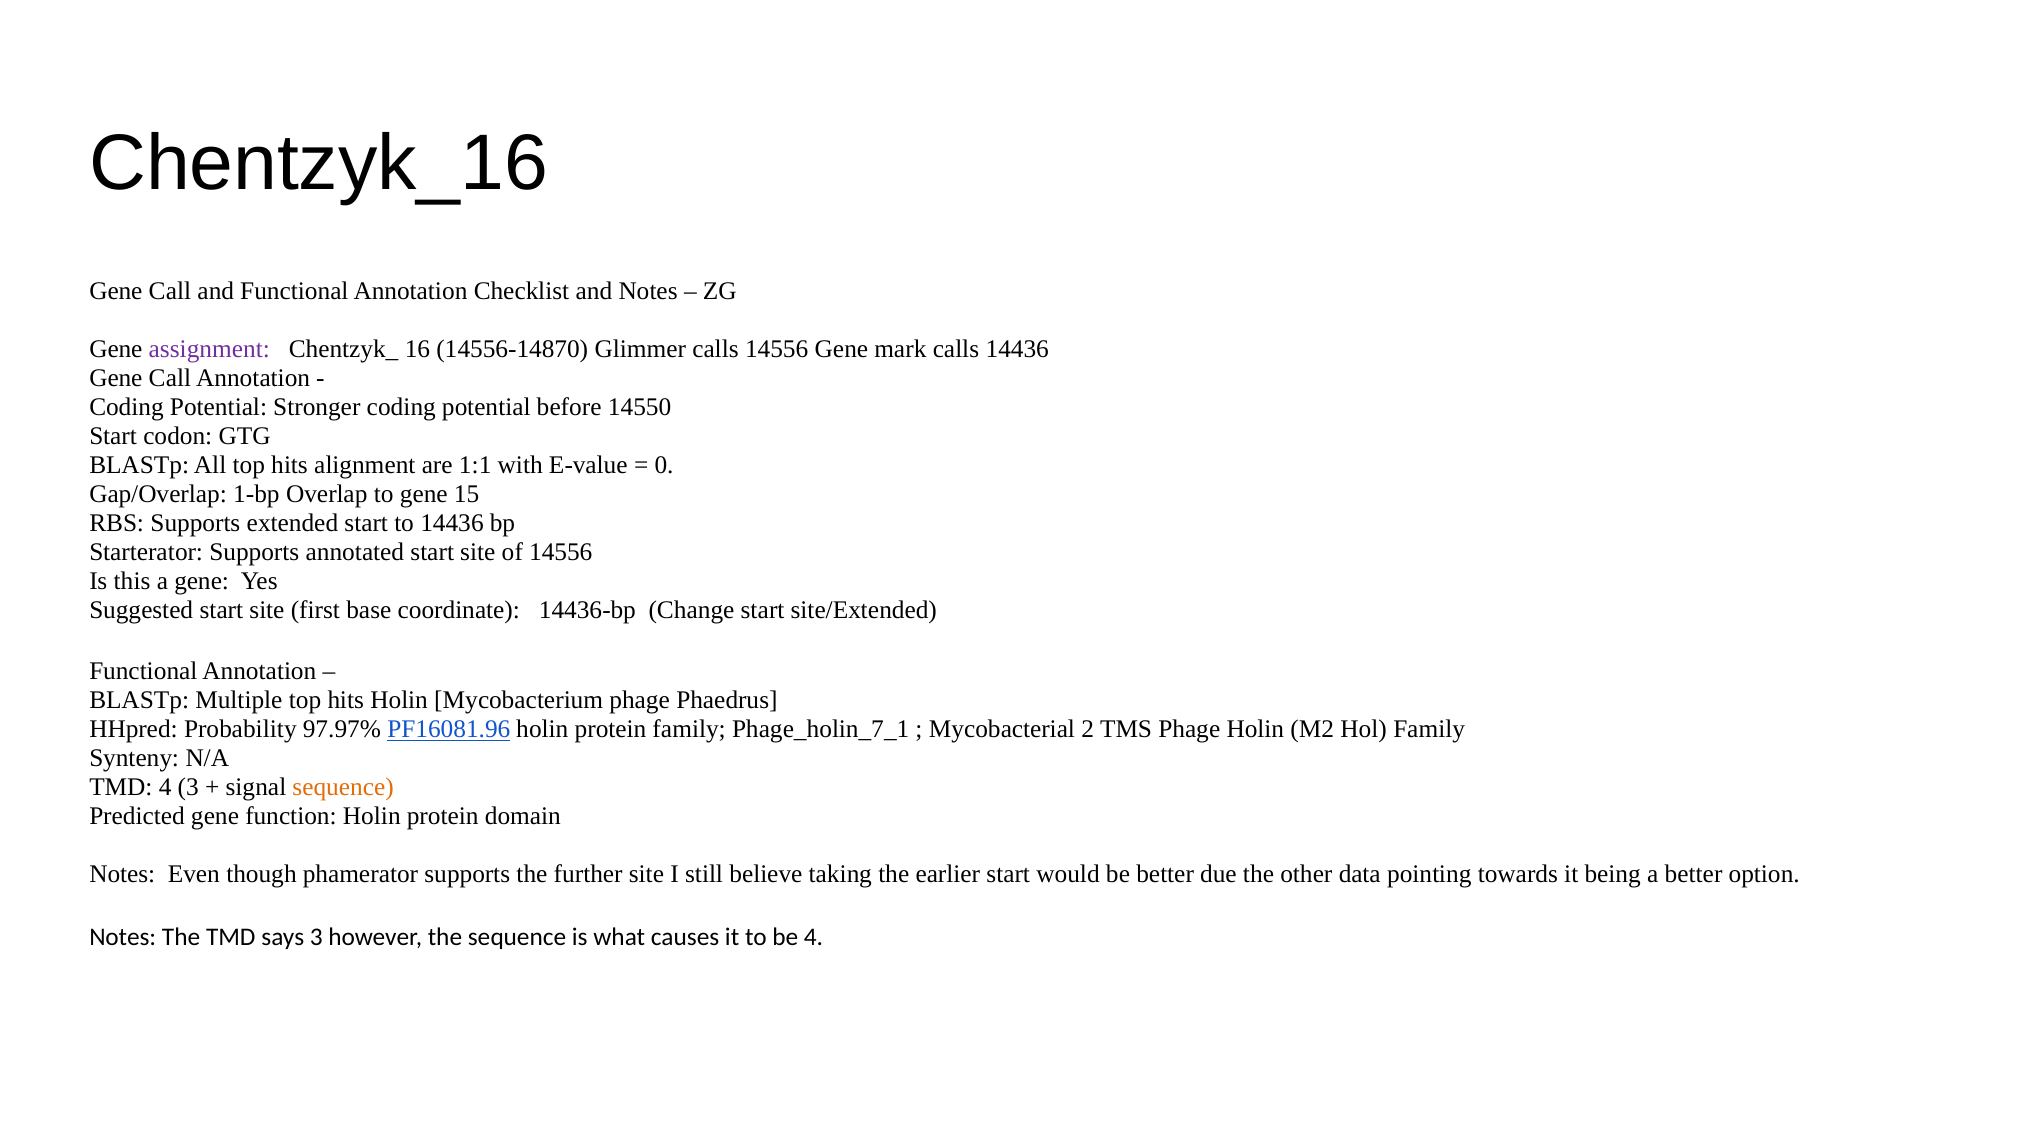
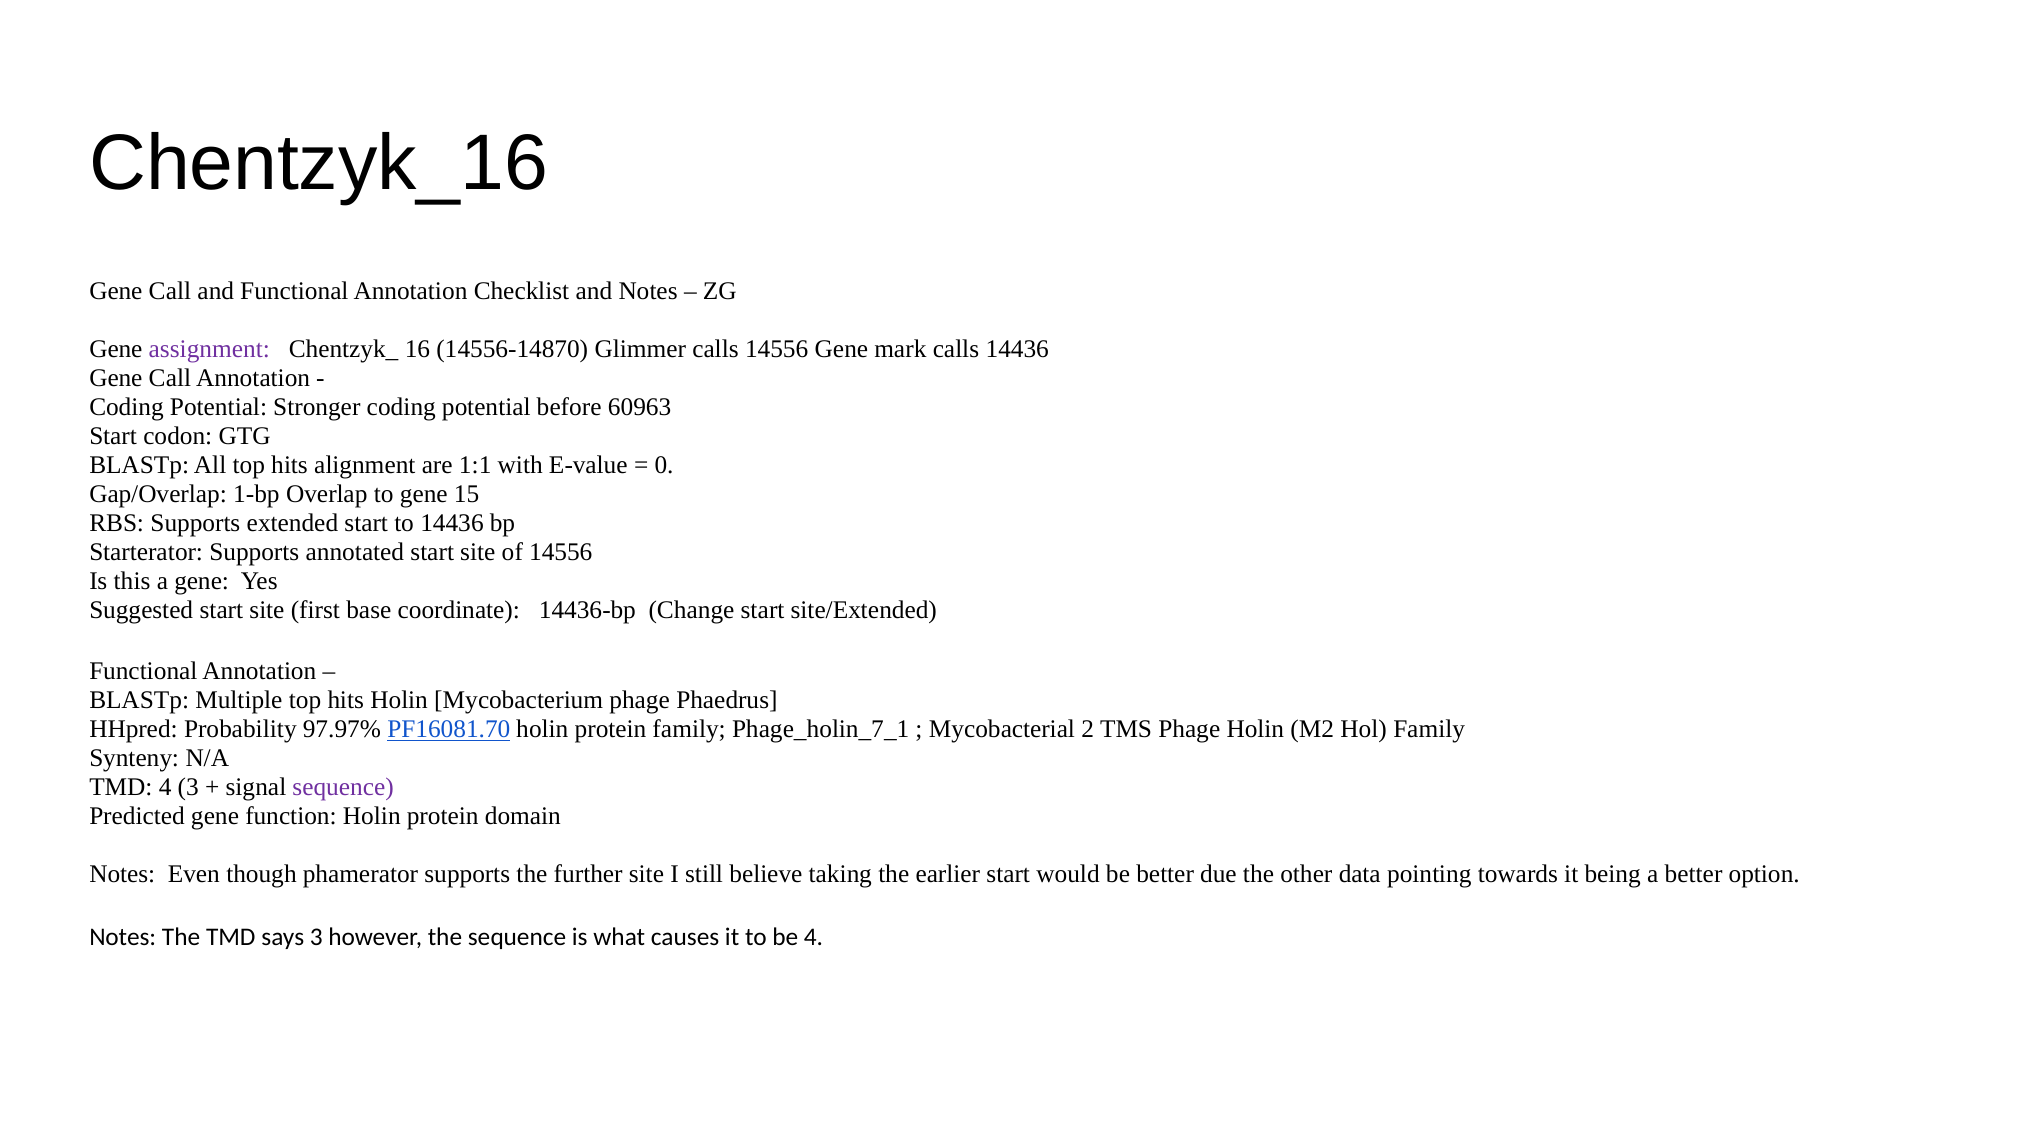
14550: 14550 -> 60963
PF16081.96: PF16081.96 -> PF16081.70
sequence at (343, 787) colour: orange -> purple
